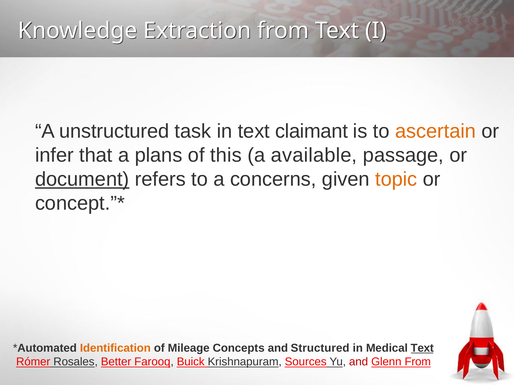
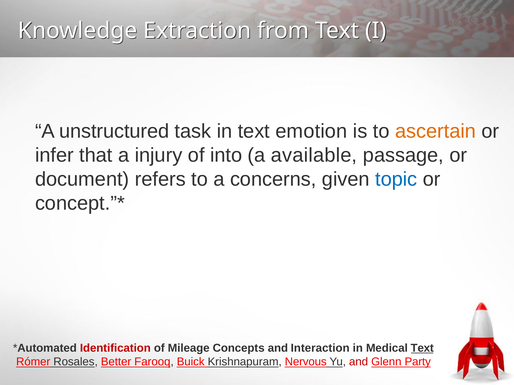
claimant: claimant -> emotion
plans: plans -> injury
this: this -> into
document underline: present -> none
topic colour: orange -> blue
Identification colour: orange -> red
Structured: Structured -> Interaction
Sources: Sources -> Nervous
Glenn From: From -> Party
